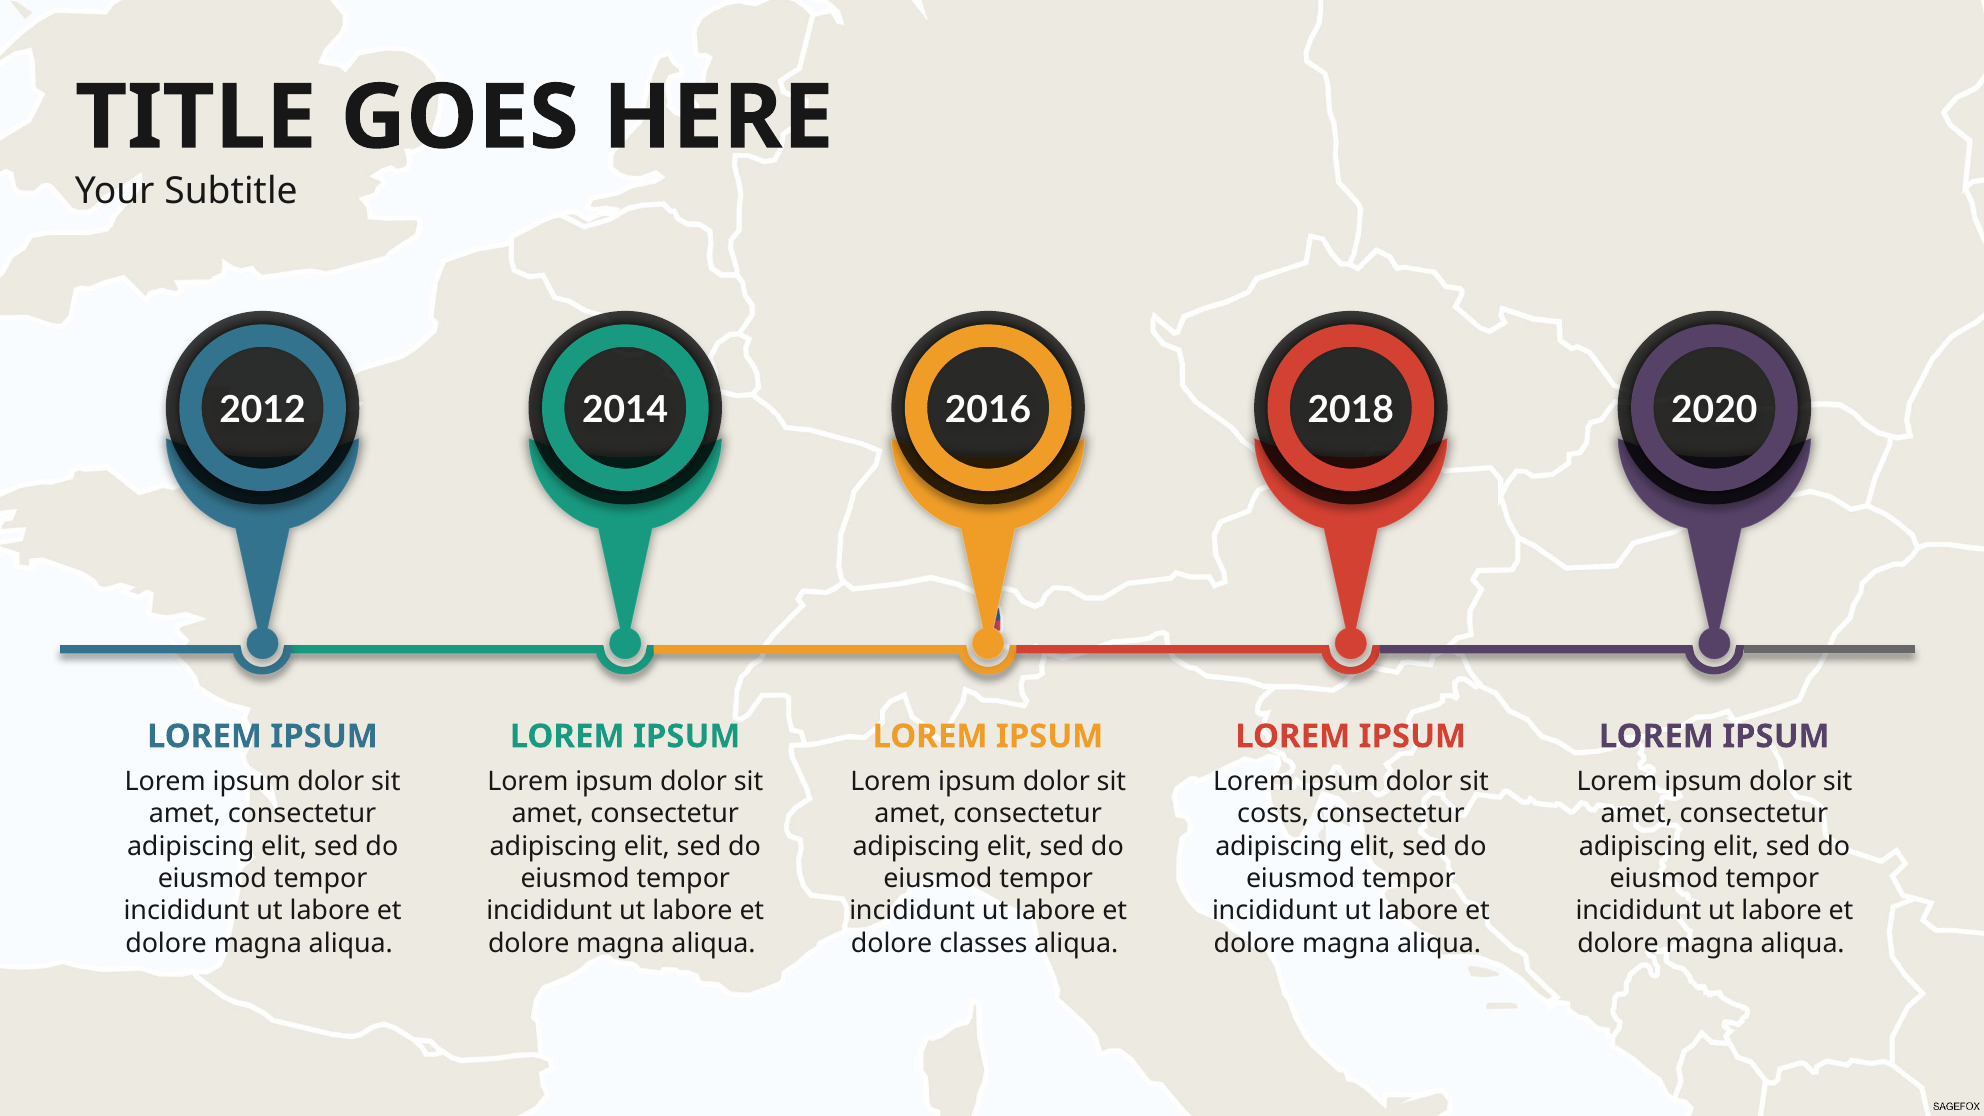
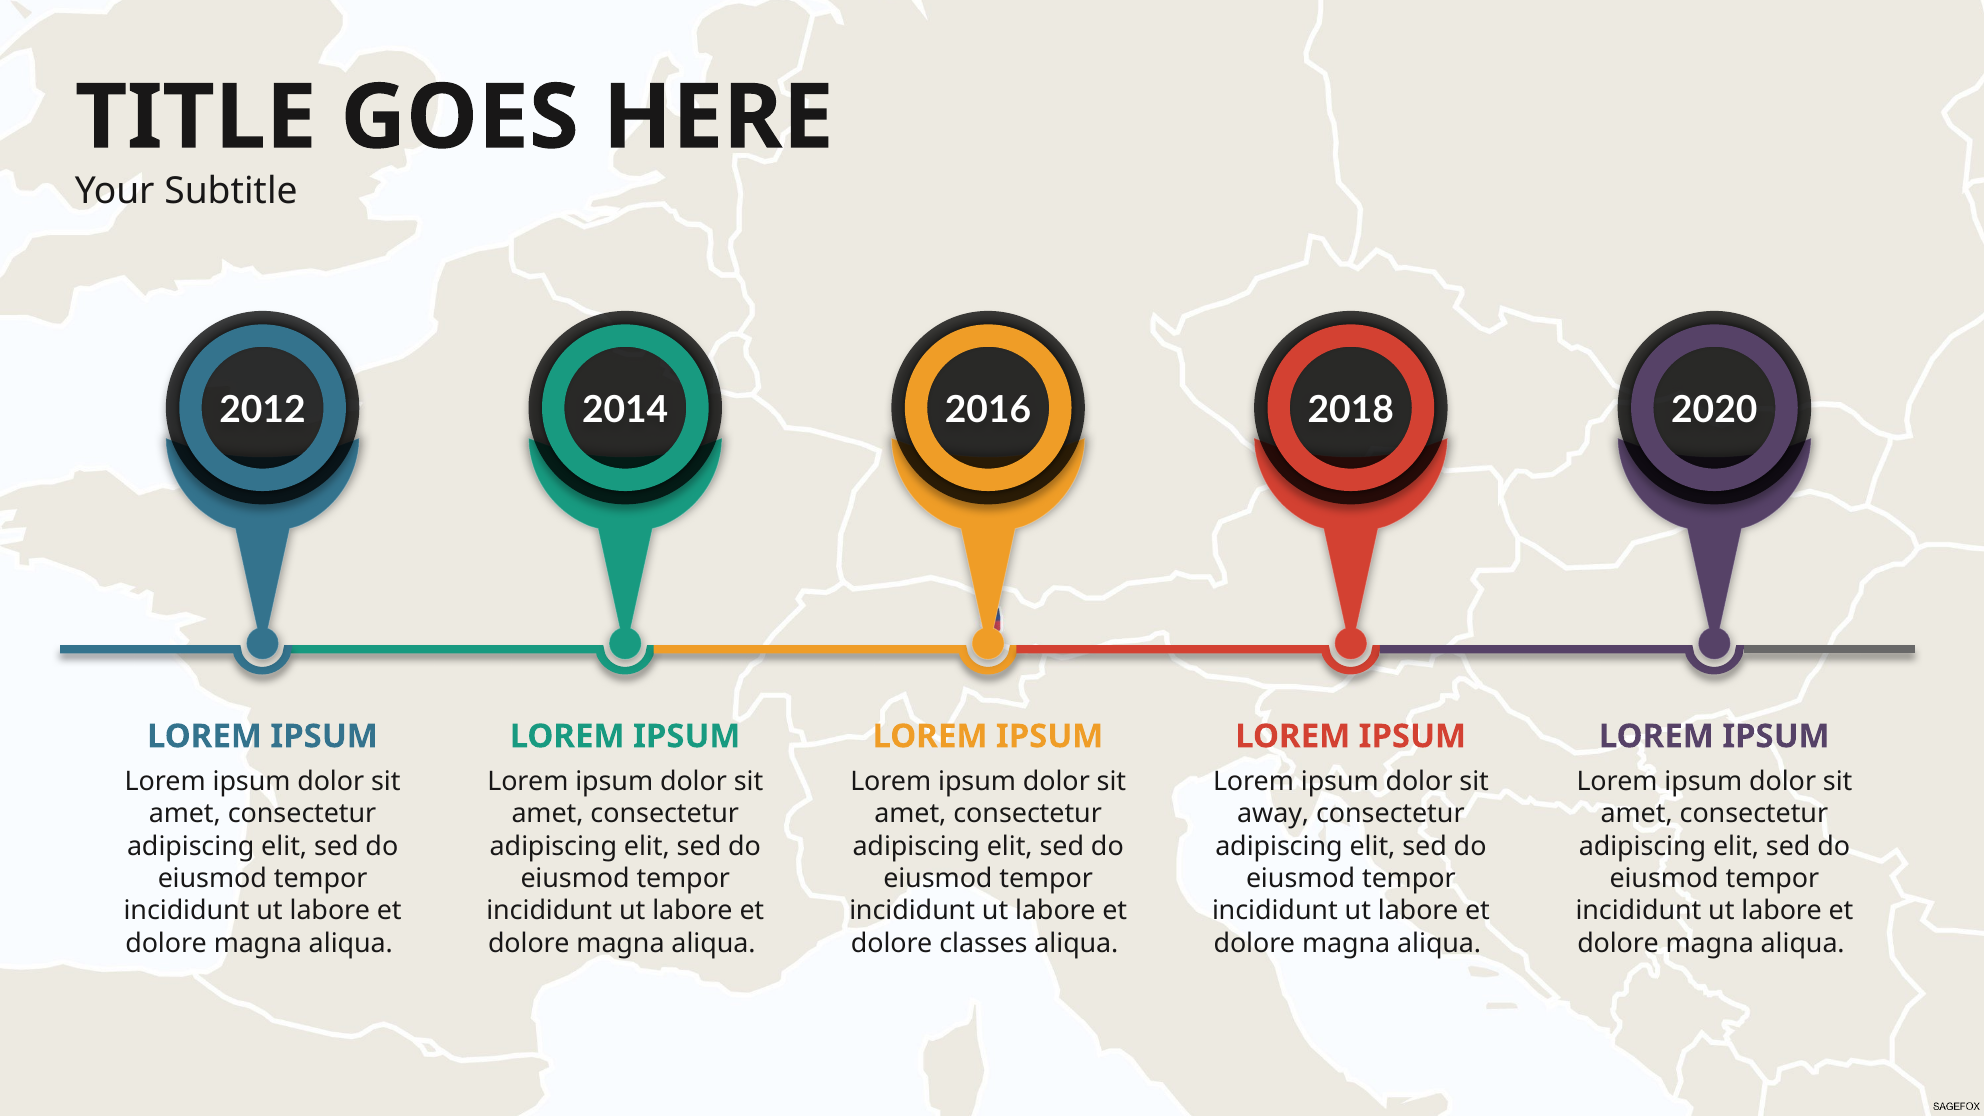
costs: costs -> away
